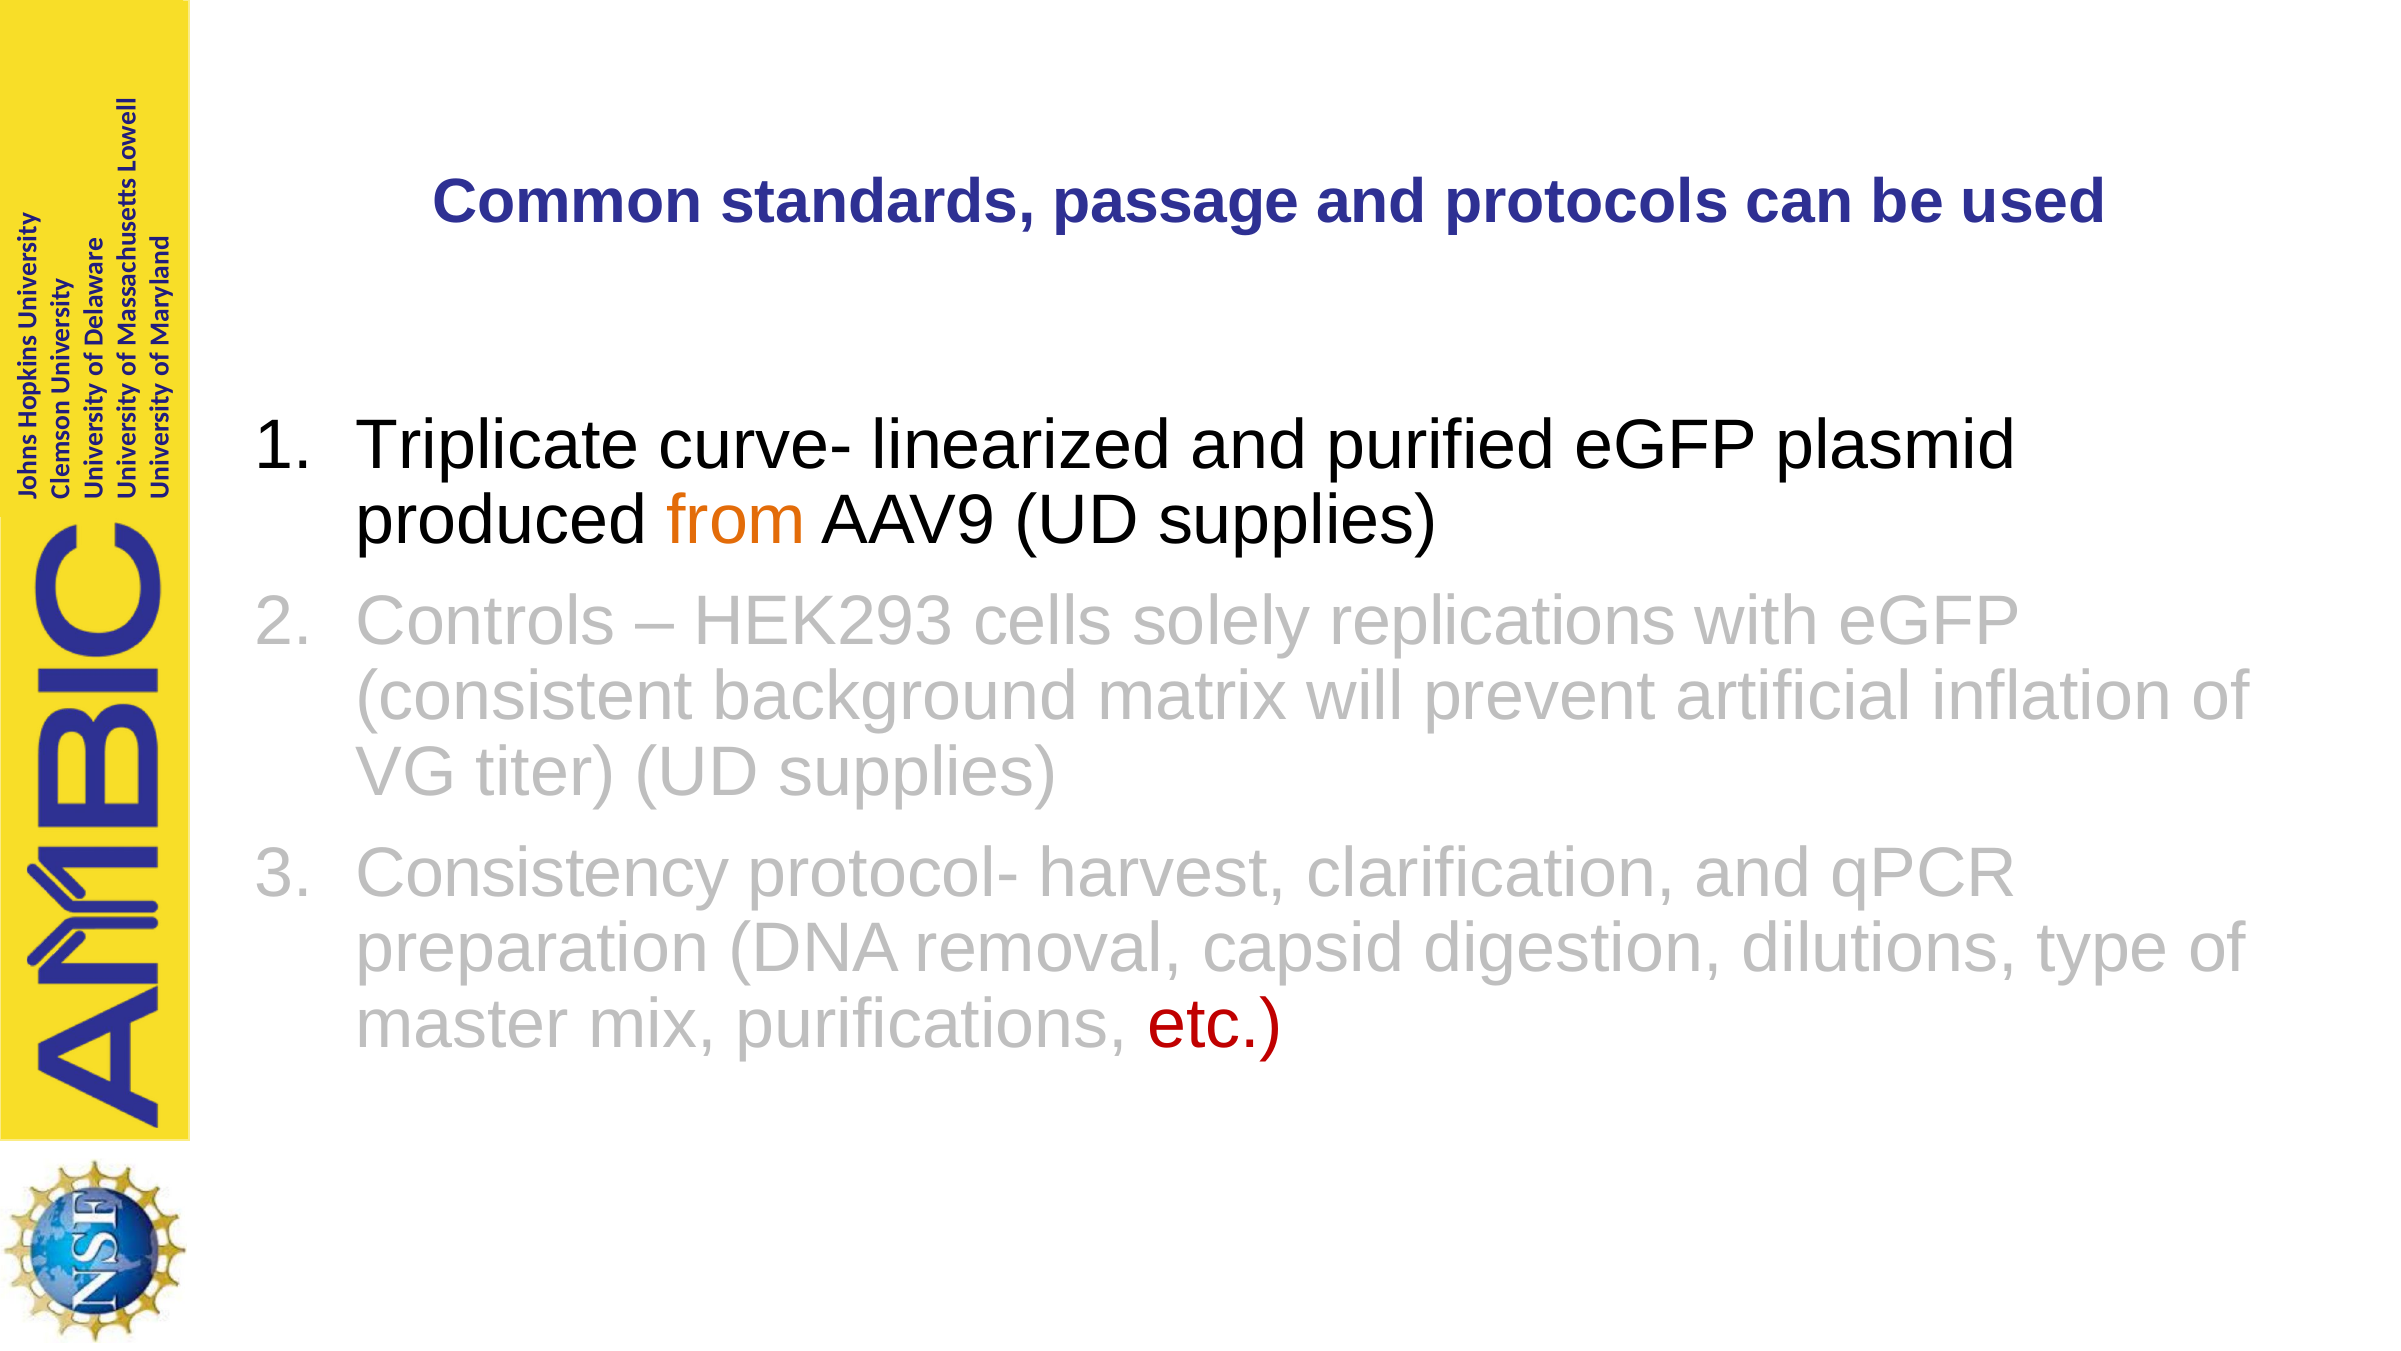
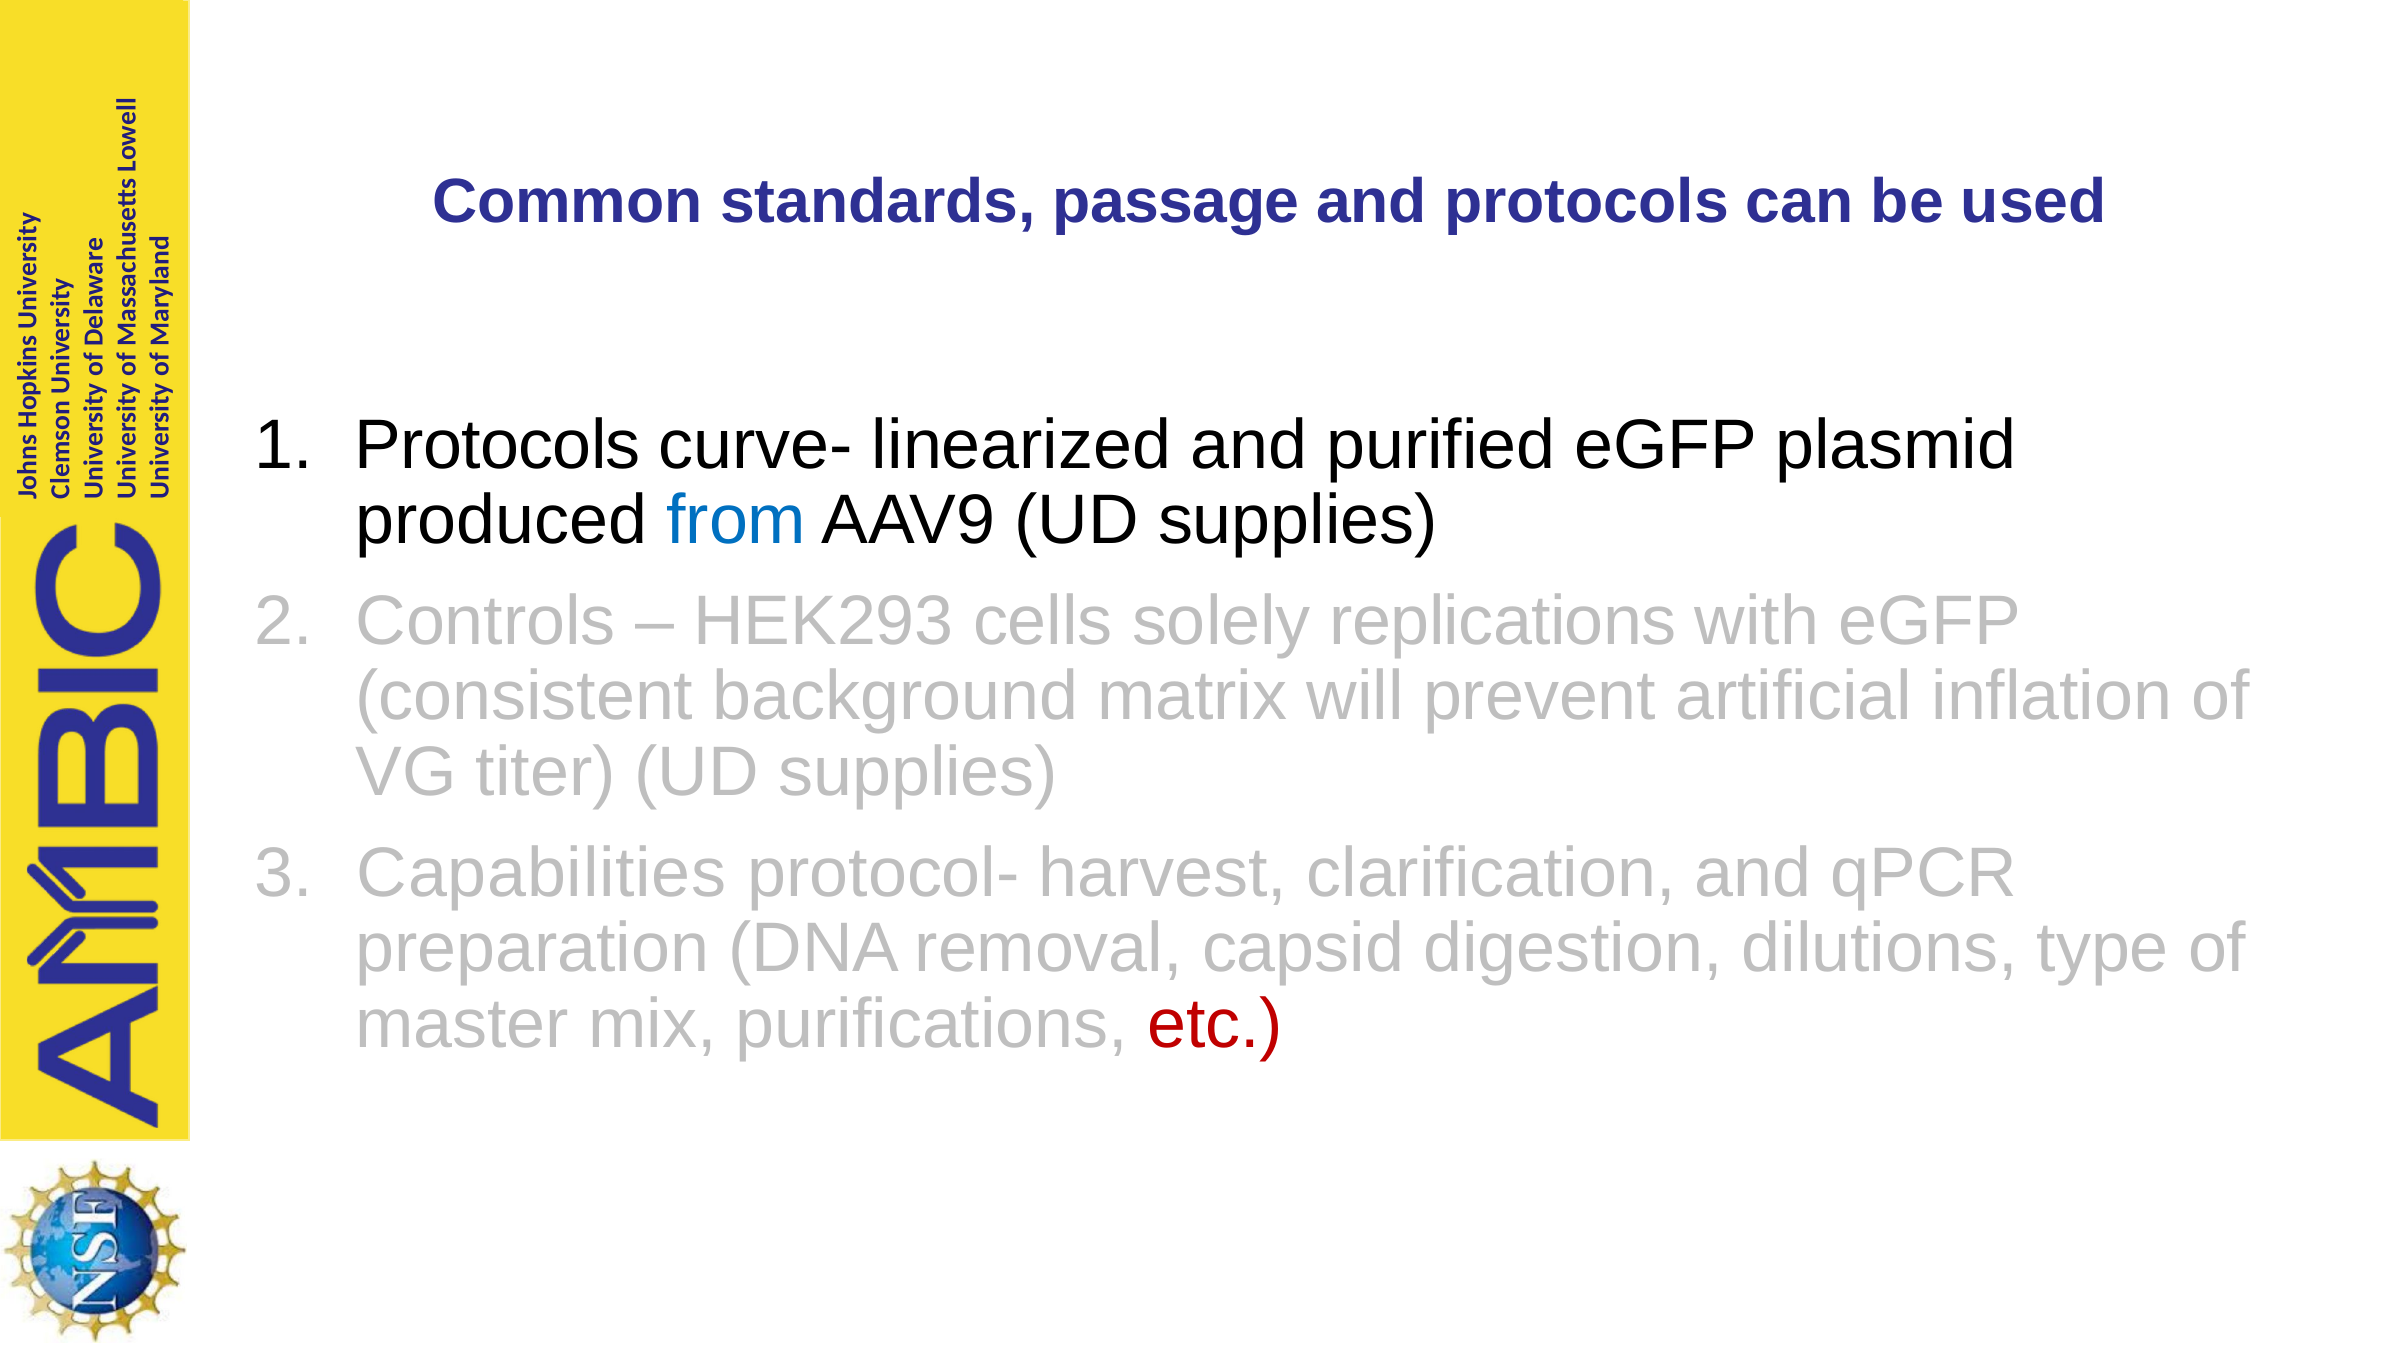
Triplicate at (498, 445): Triplicate -> Protocols
from colour: orange -> blue
Consistency: Consistency -> Capabilities
